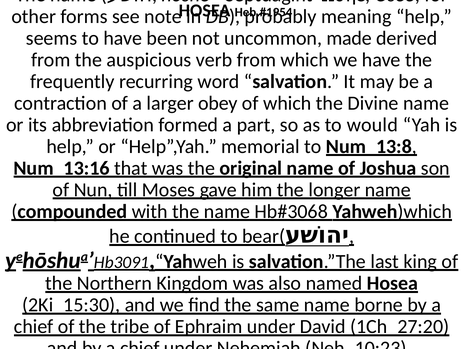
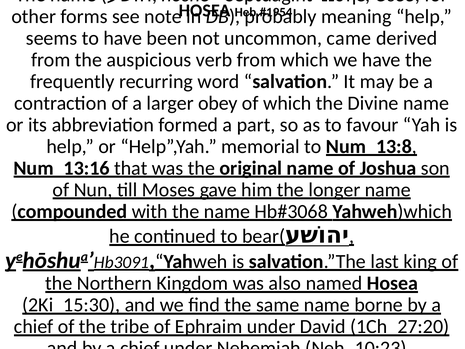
made: made -> came
would: would -> favour
